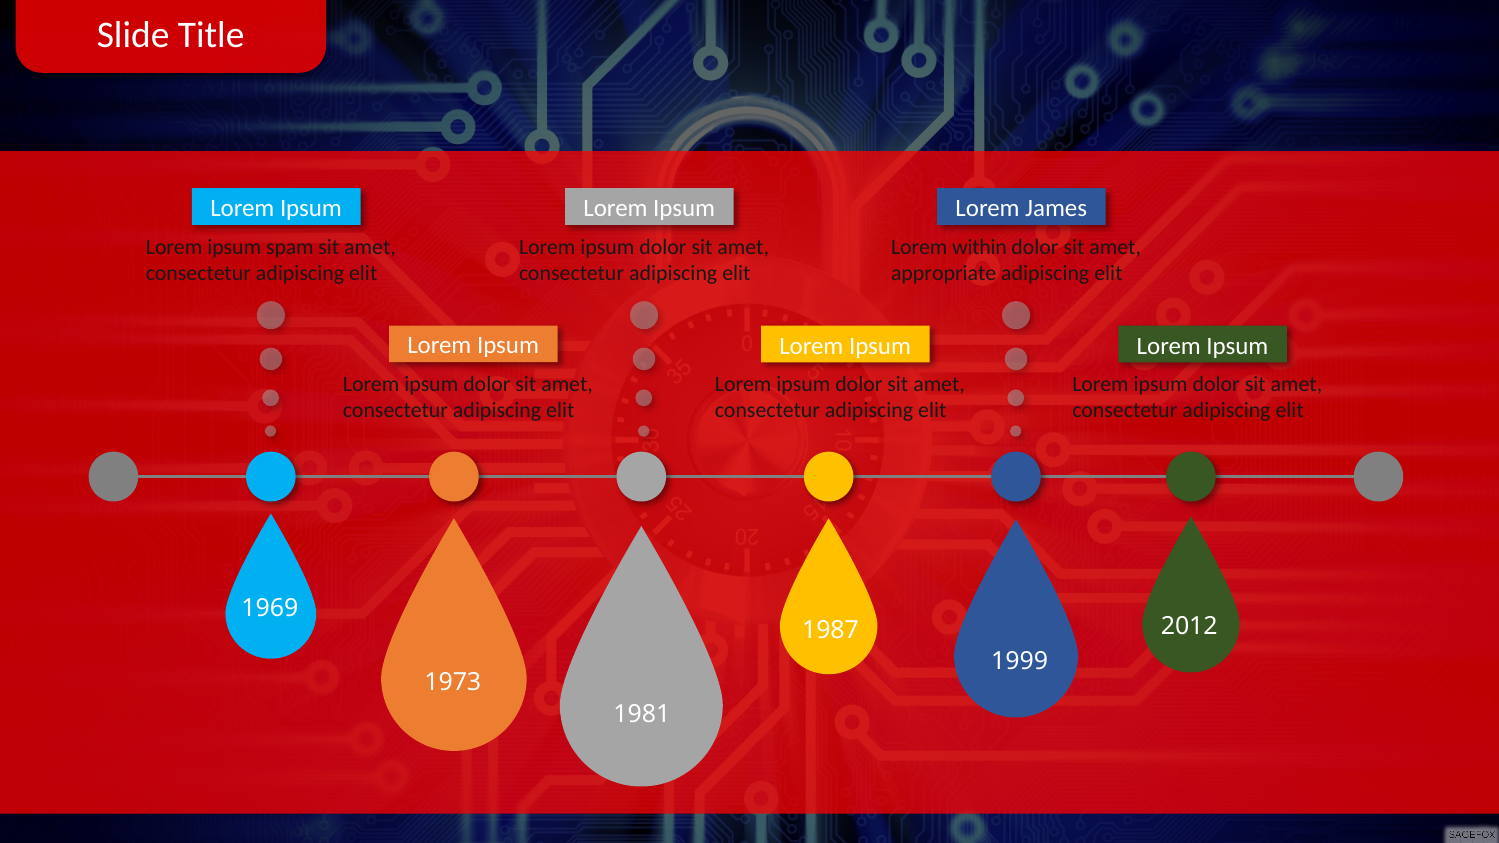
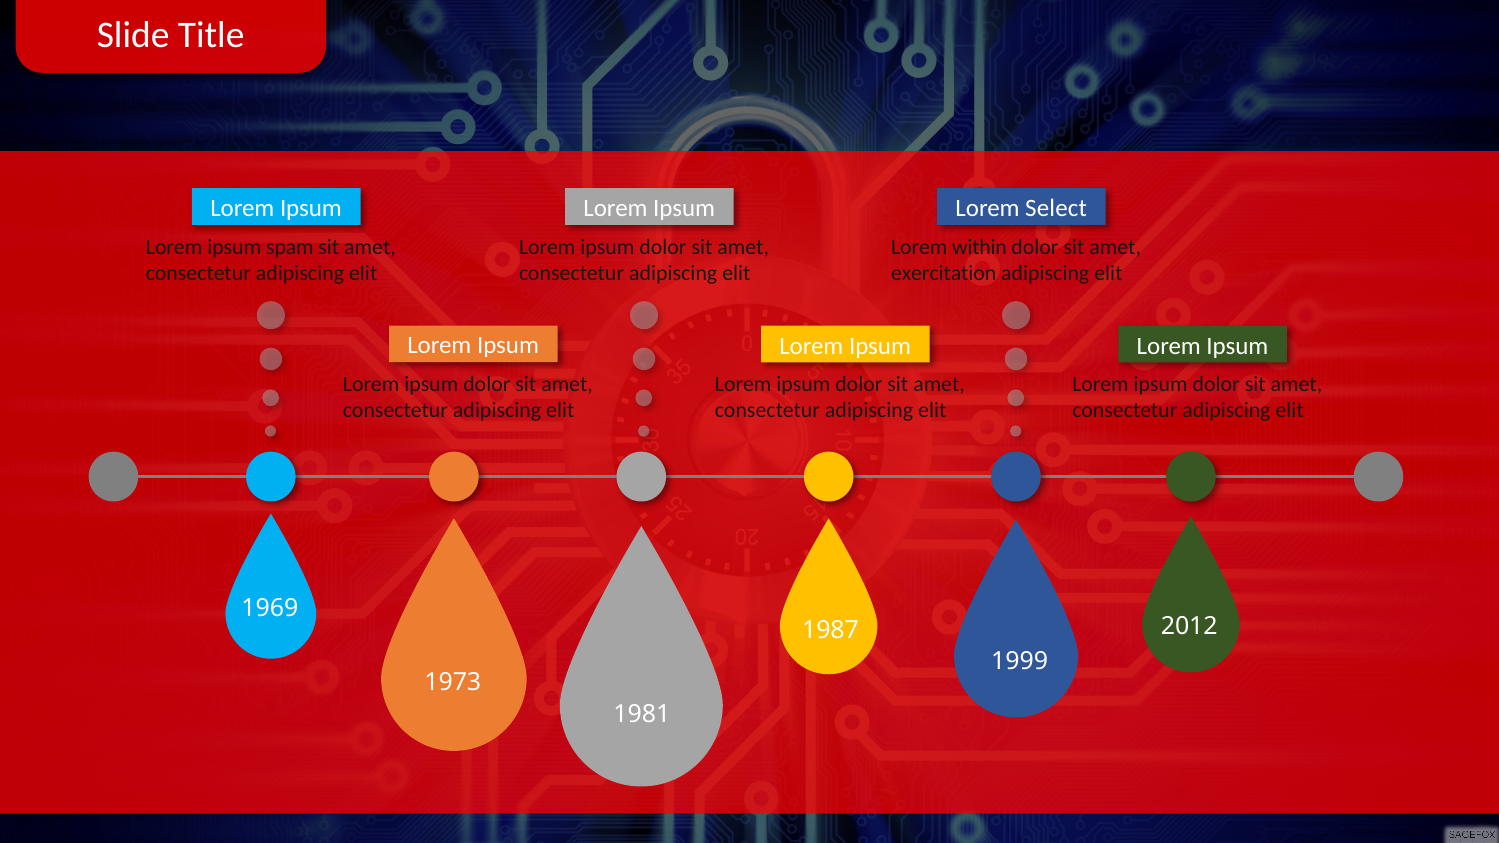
James: James -> Select
appropriate: appropriate -> exercitation
